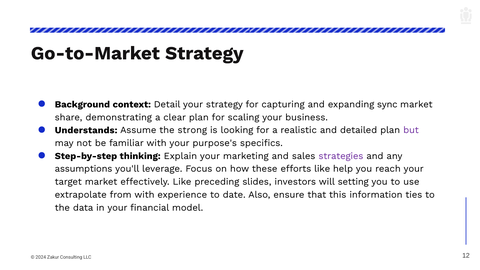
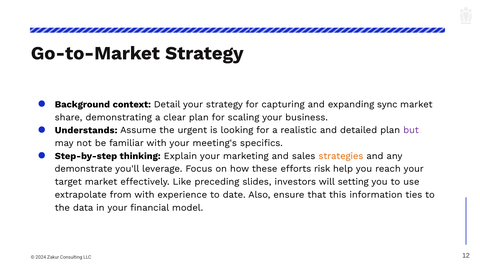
strong: strong -> urgent
purpose's: purpose's -> meeting's
strategies colour: purple -> orange
assumptions: assumptions -> demonstrate
efforts like: like -> risk
